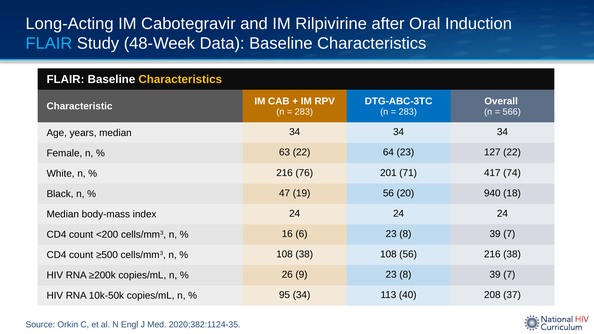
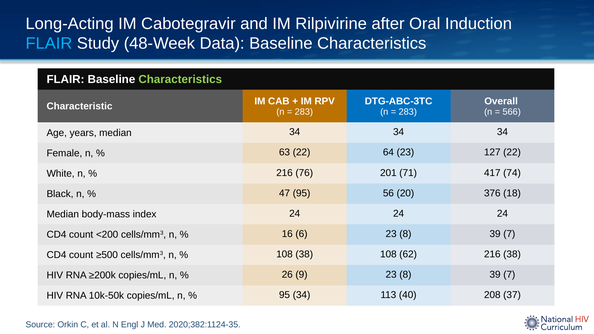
Characteristics at (180, 79) colour: yellow -> light green
47 19: 19 -> 95
940: 940 -> 376
108 56: 56 -> 62
